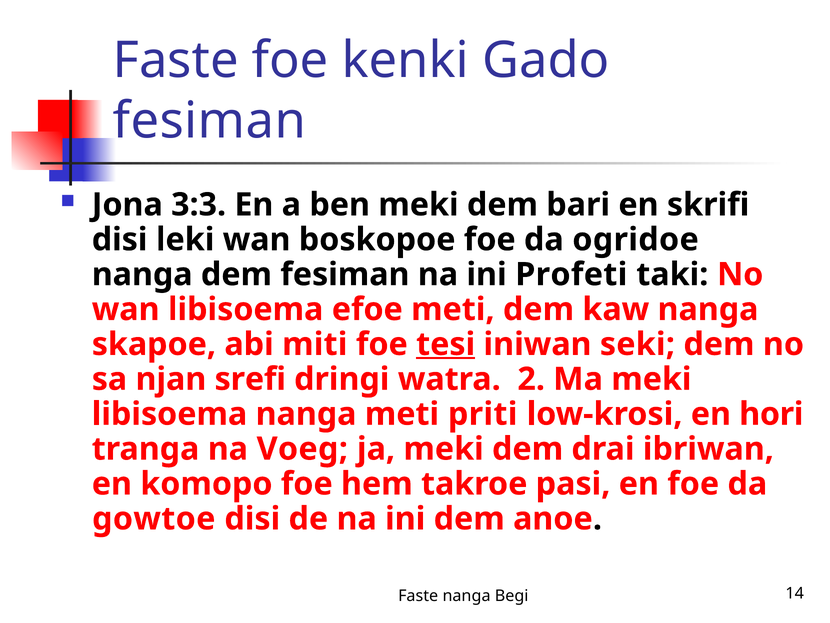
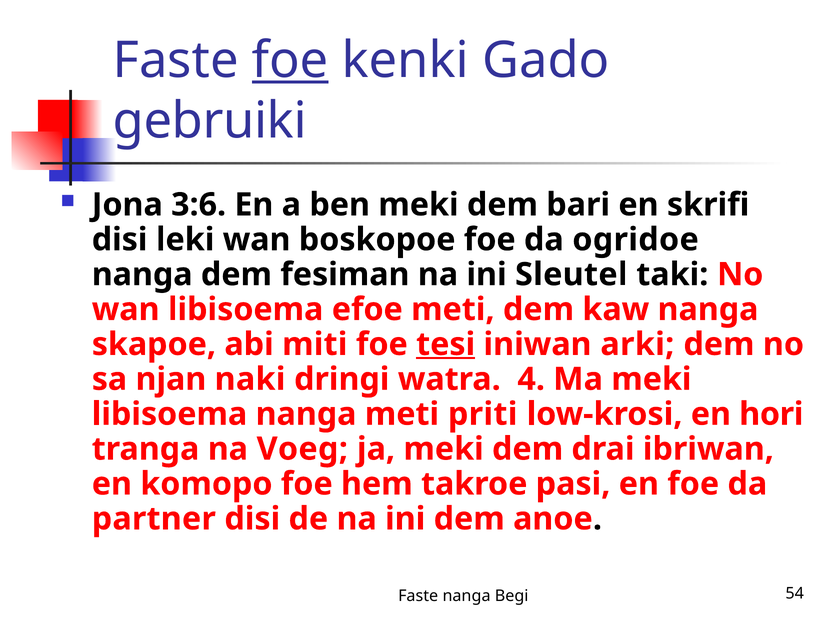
foe at (290, 60) underline: none -> present
fesiman at (209, 121): fesiman -> gebruiki
3:3: 3:3 -> 3:6
Profeti: Profeti -> Sleutel
seki: seki -> arki
srefi: srefi -> naki
2: 2 -> 4
gowtoe: gowtoe -> partner
14: 14 -> 54
